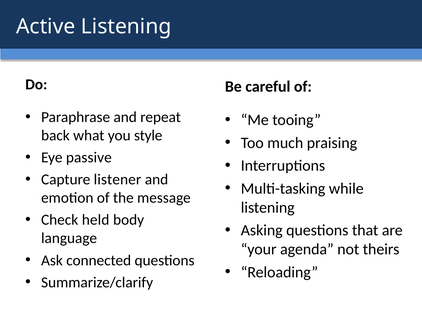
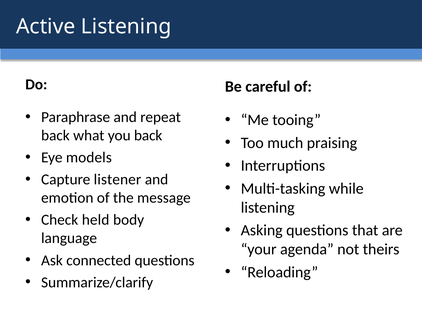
you style: style -> back
passive: passive -> models
